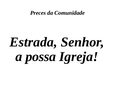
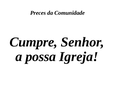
Estrada: Estrada -> Cumpre
